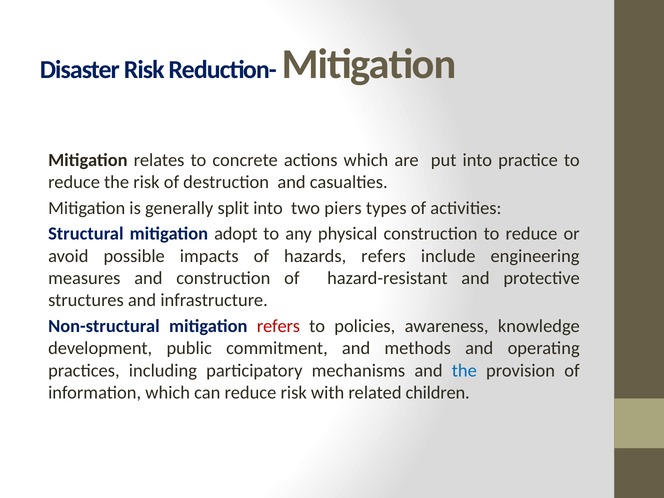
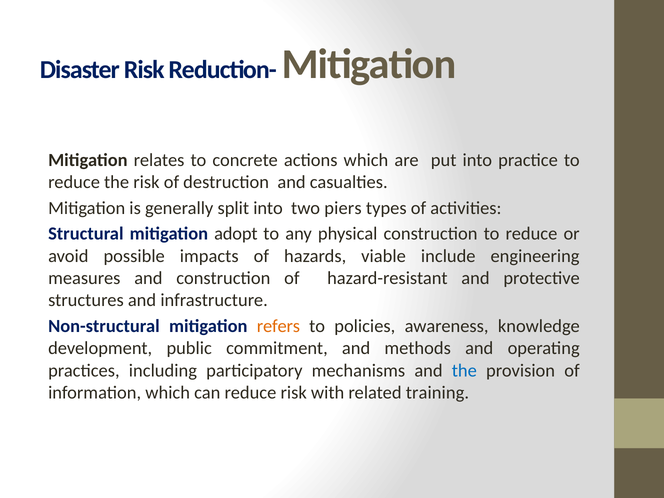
hazards refers: refers -> viable
refers at (278, 326) colour: red -> orange
children: children -> training
